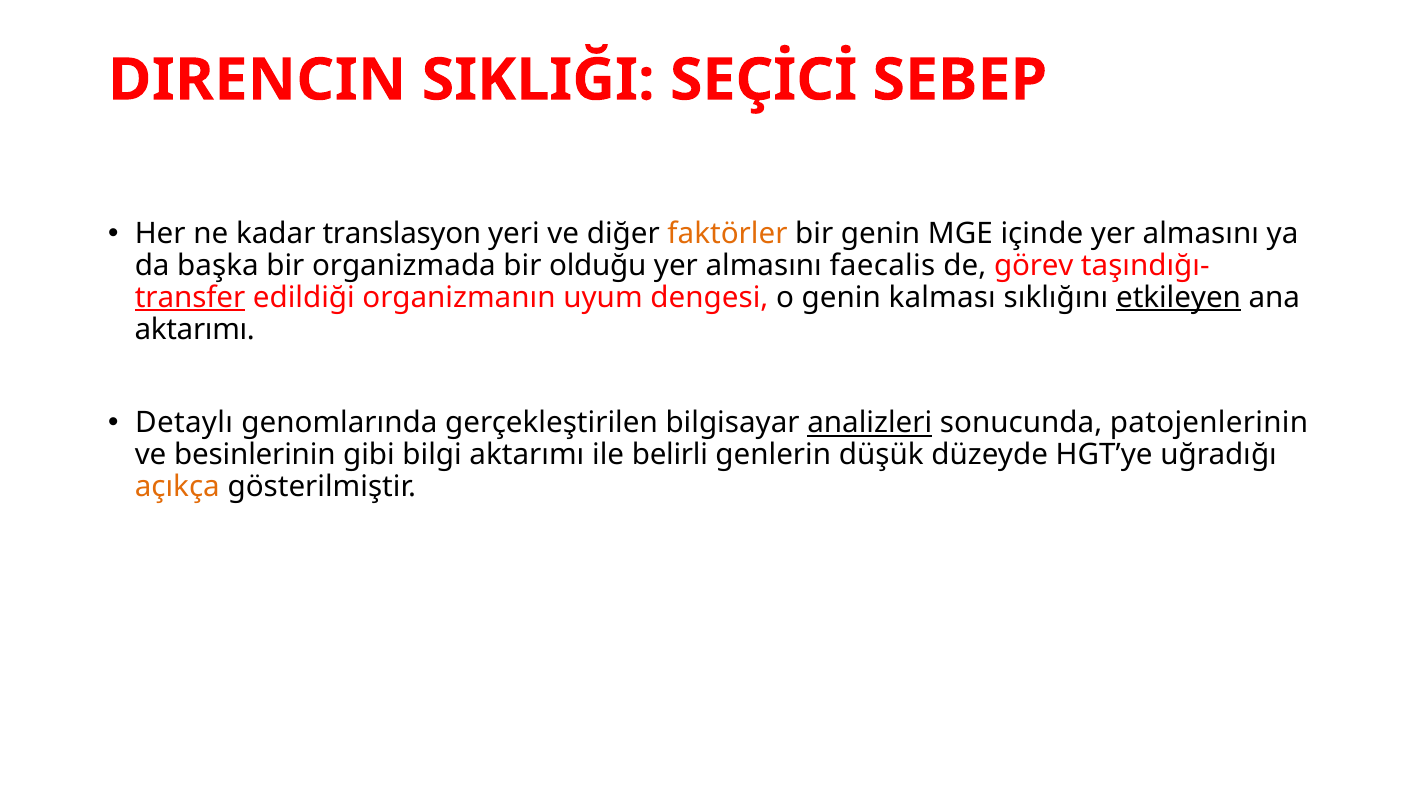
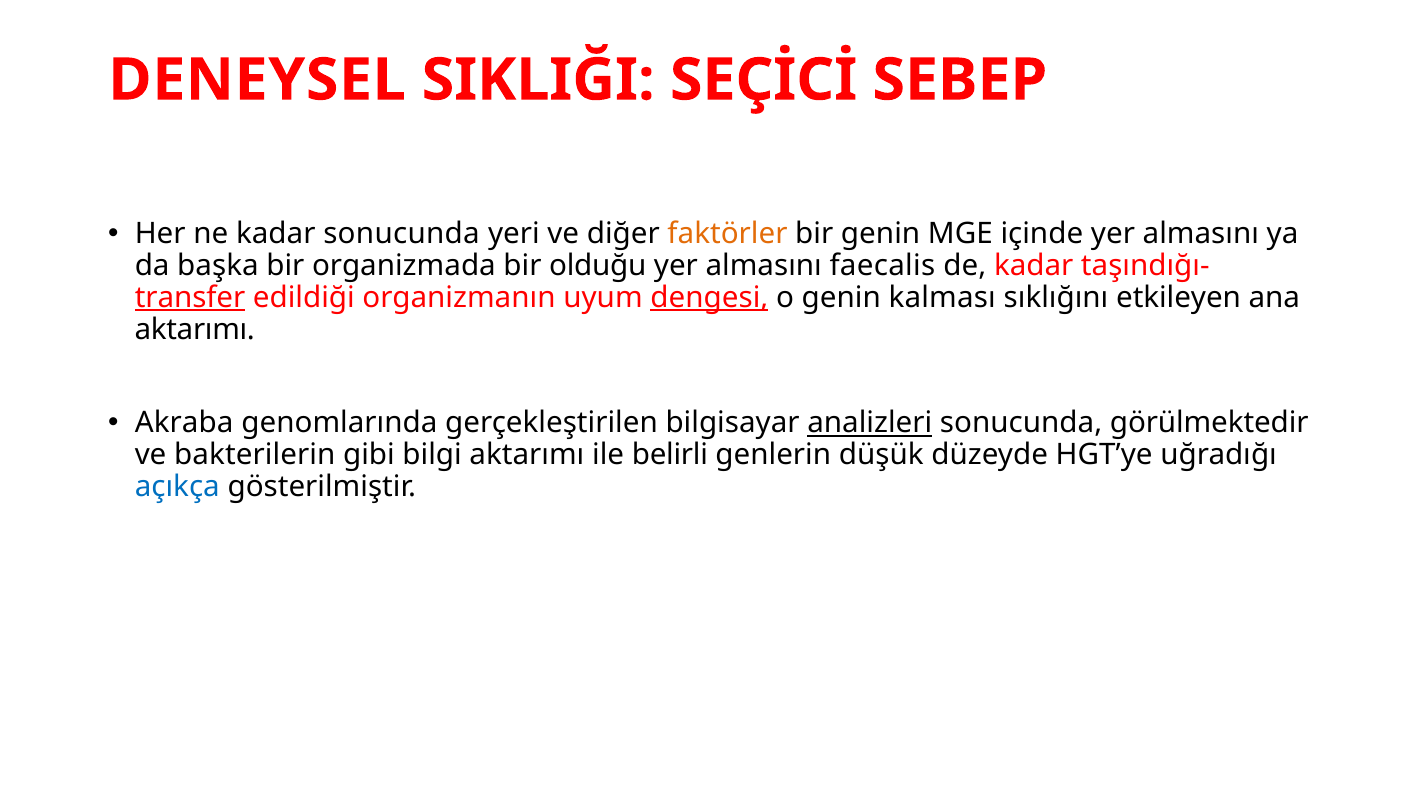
DIRENCIN: DIRENCIN -> DENEYSEL
kadar translasyon: translasyon -> sonucunda
de görev: görev -> kadar
dengesi underline: none -> present
etkileyen underline: present -> none
Detaylı: Detaylı -> Akraba
patojenlerinin: patojenlerinin -> görülmektedir
besinlerinin: besinlerinin -> bakterilerin
açıkça colour: orange -> blue
